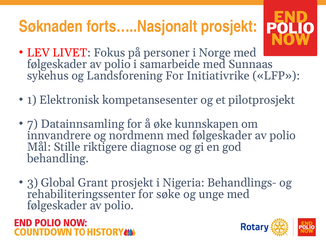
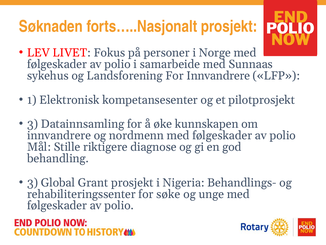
For Initiativrike: Initiativrike -> Innvandrere
7 at (33, 124): 7 -> 3
